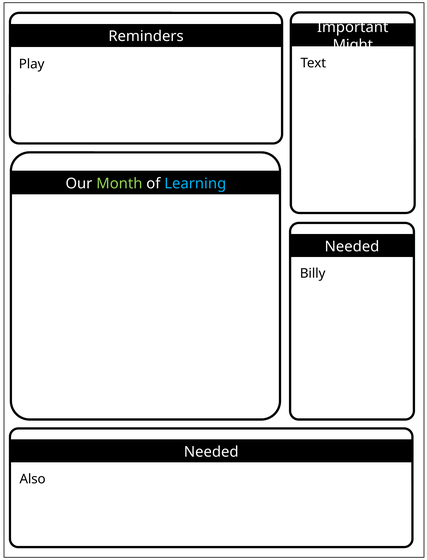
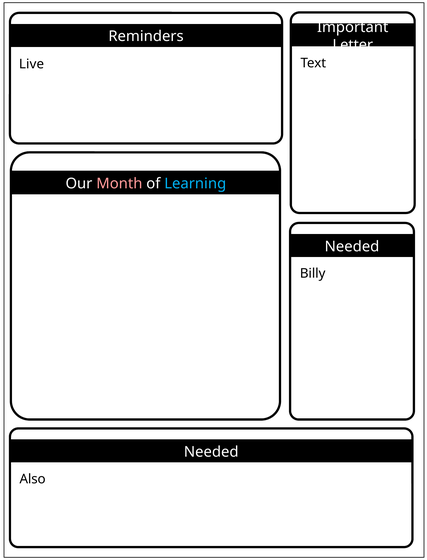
Might: Might -> Letter
Play: Play -> Live
Month colour: light green -> pink
